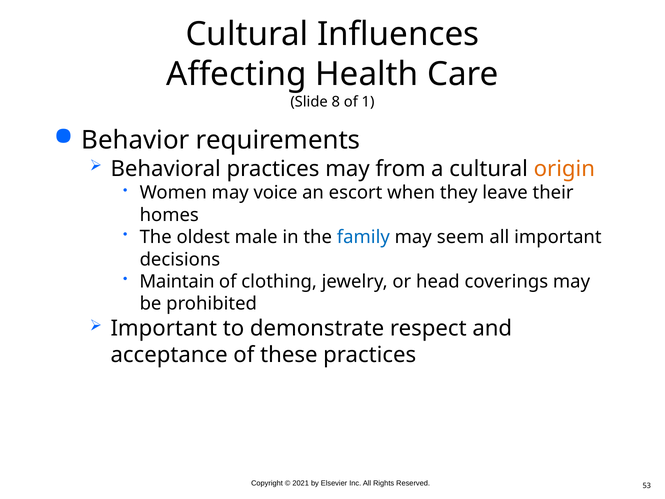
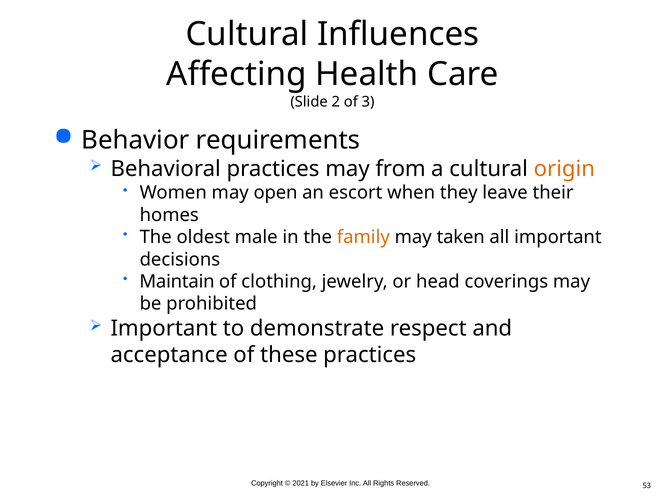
8: 8 -> 2
1: 1 -> 3
voice: voice -> open
family colour: blue -> orange
seem: seem -> taken
